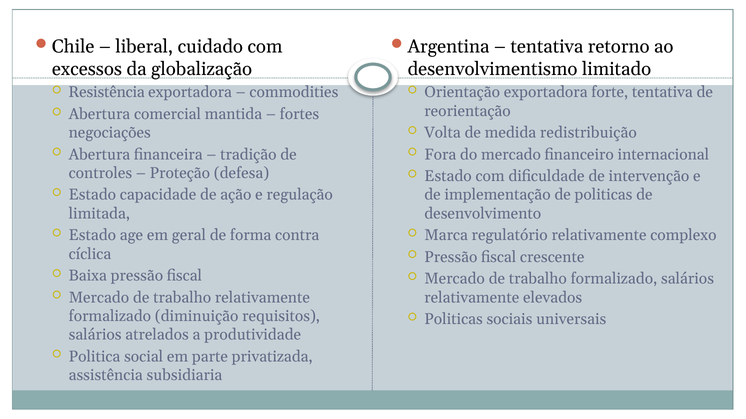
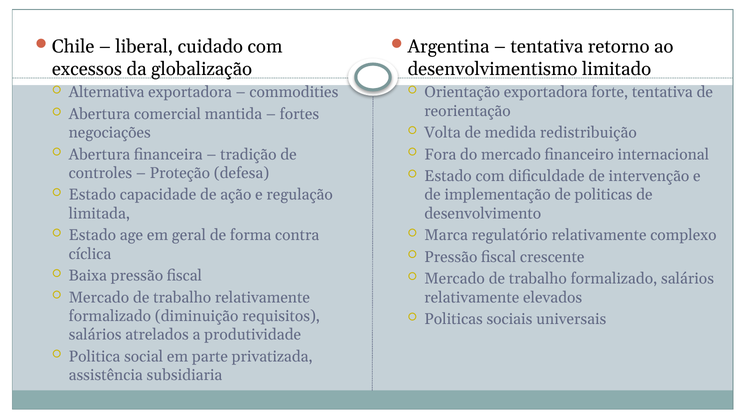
Resistência: Resistência -> Alternativa
